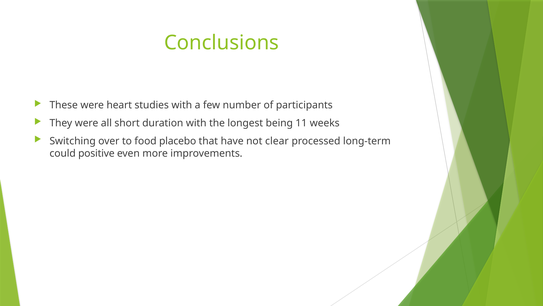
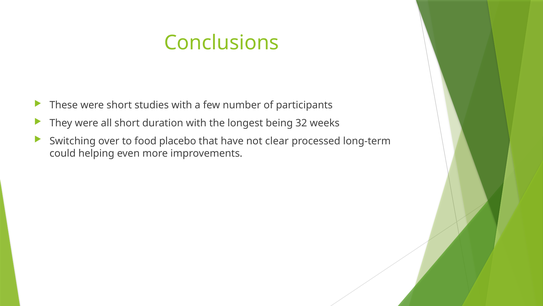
were heart: heart -> short
11: 11 -> 32
positive: positive -> helping
